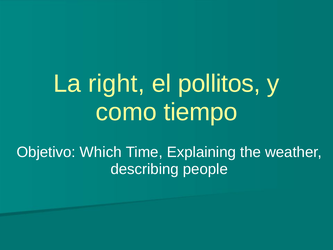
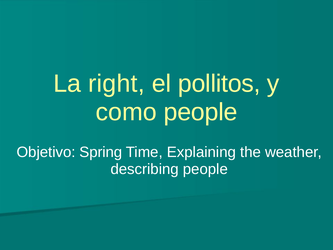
como tiempo: tiempo -> people
Which: Which -> Spring
